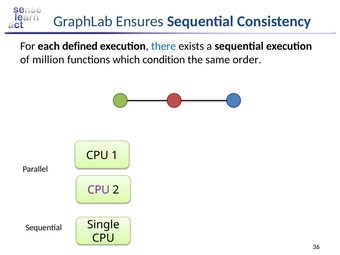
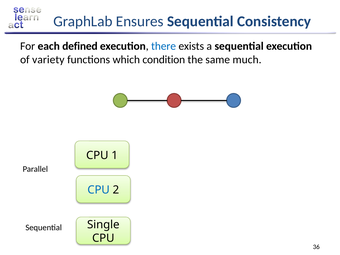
million: million -> variety
order: order -> much
CPU at (99, 190) colour: purple -> blue
